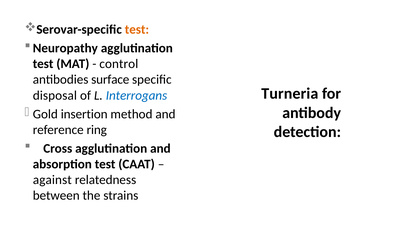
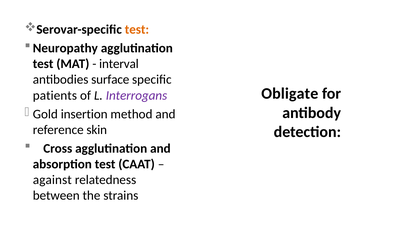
control: control -> interval
Turneria: Turneria -> Obligate
disposal: disposal -> patients
Interrogans colour: blue -> purple
ring: ring -> skin
